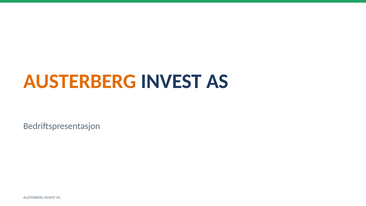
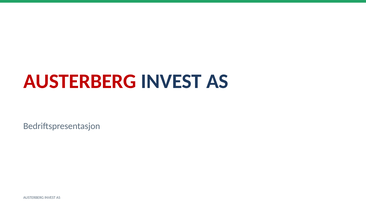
AUSTERBERG at (80, 81) colour: orange -> red
